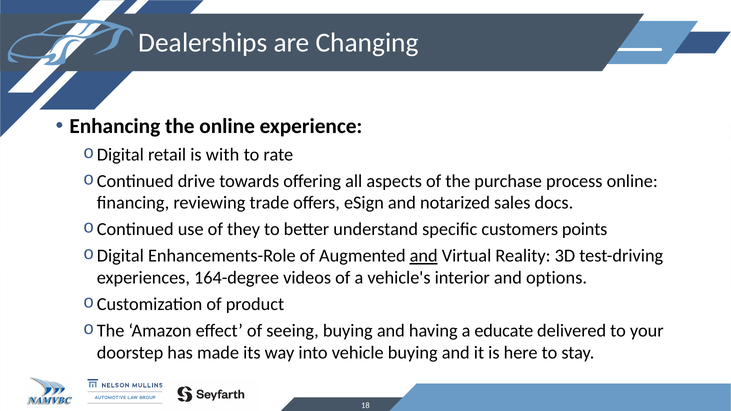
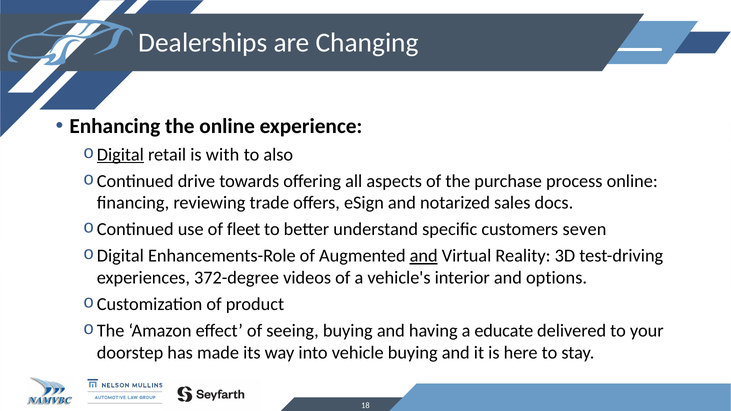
Digital at (120, 155) underline: none -> present
rate: rate -> also
they: they -> fleet
points: points -> seven
164-degree: 164-degree -> 372-degree
